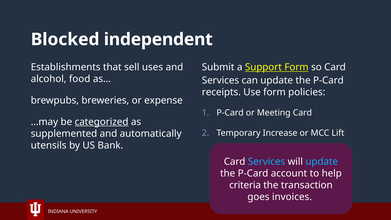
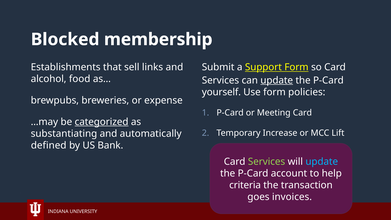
independent: independent -> membership
uses: uses -> links
update at (277, 80) underline: none -> present
receipts: receipts -> yourself
supplemented: supplemented -> substantiating
utensils: utensils -> defined
Services at (267, 162) colour: light blue -> light green
